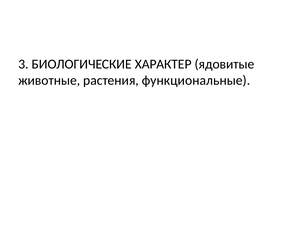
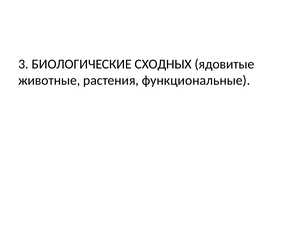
ХАРАКТЕР: ХАРАКТЕР -> СХОДНЫХ
